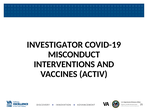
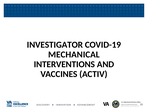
MISCONDUCT: MISCONDUCT -> MECHANICAL
